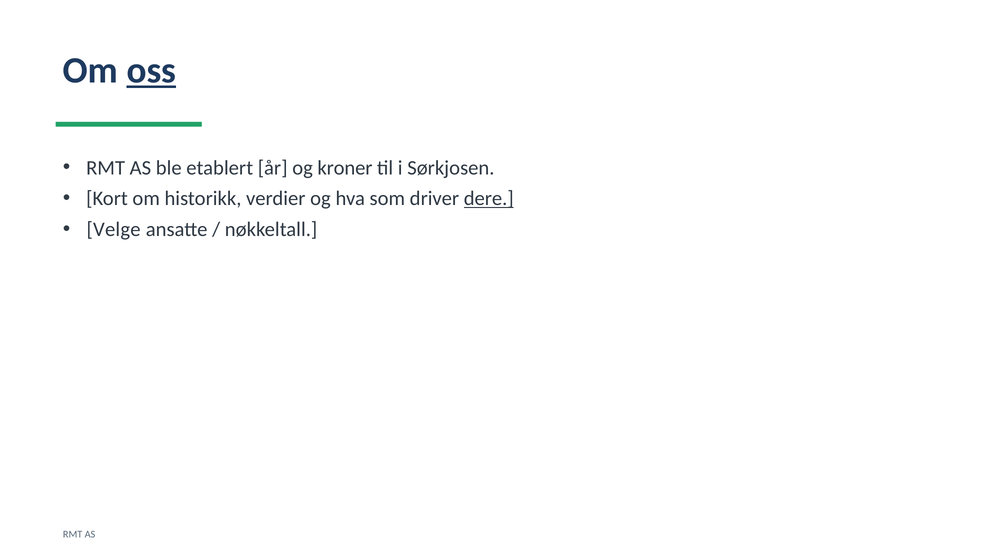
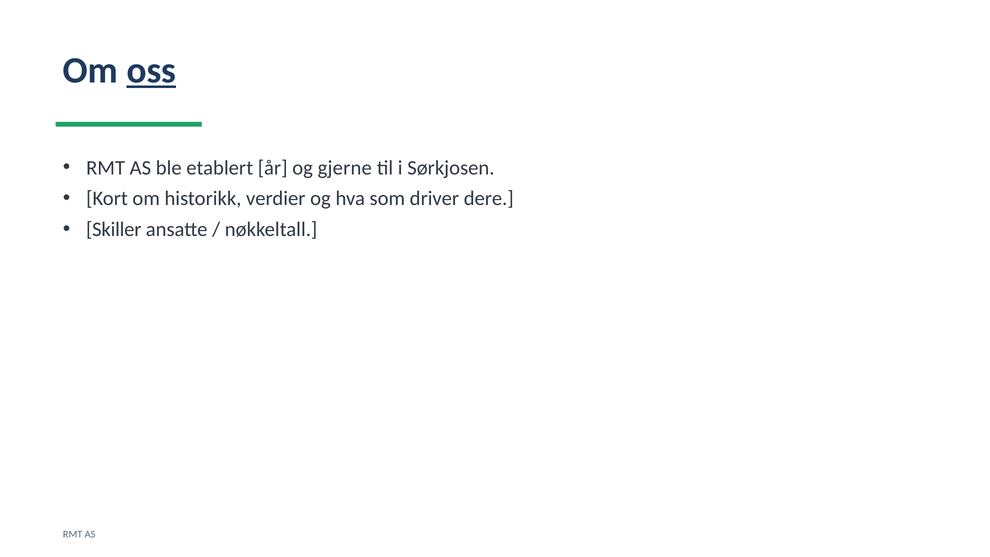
kroner: kroner -> gjerne
dere underline: present -> none
Velge: Velge -> Skiller
